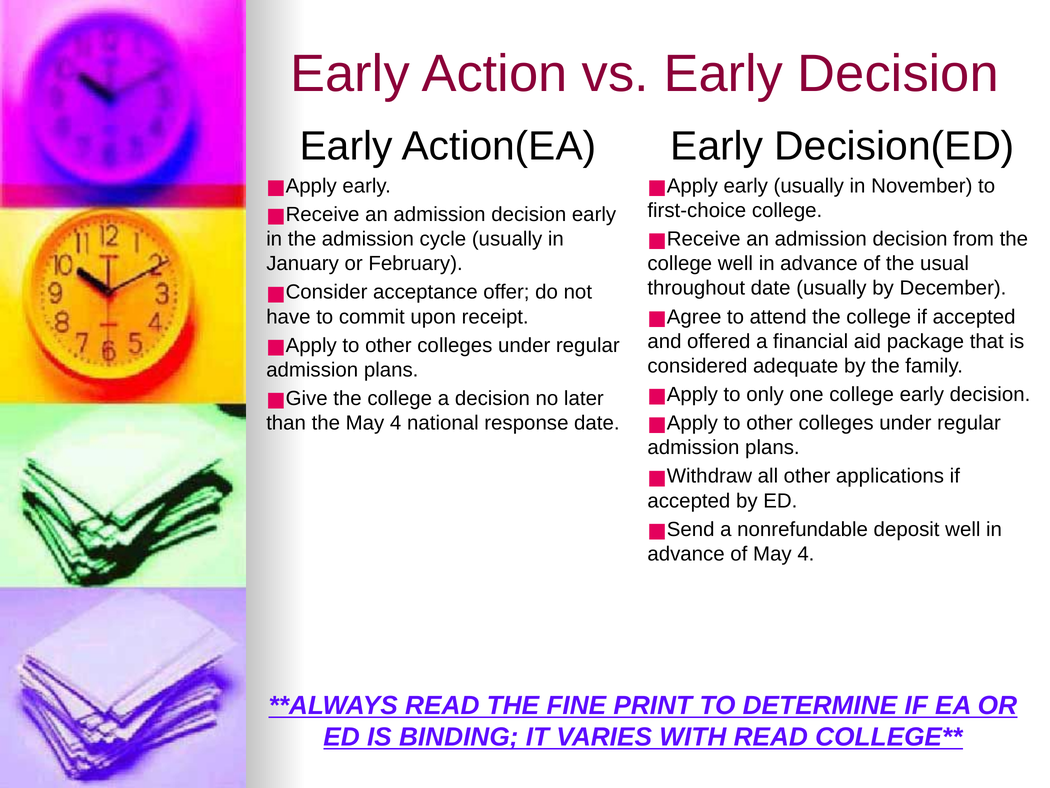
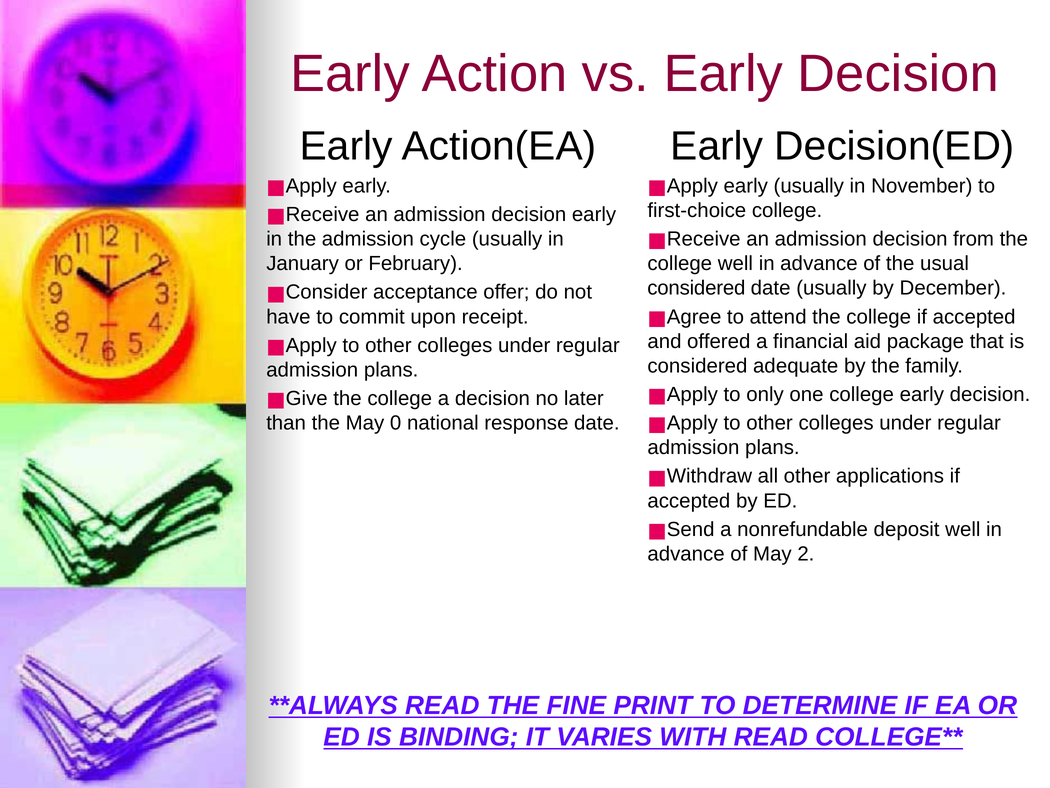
throughout at (696, 288): throughout -> considered
the May 4: 4 -> 0
of May 4: 4 -> 2
